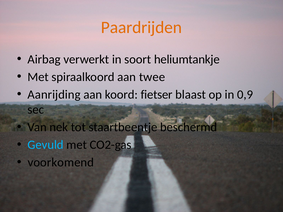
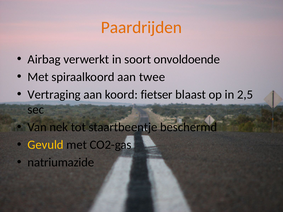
heliumtankje: heliumtankje -> onvoldoende
Aanrijding: Aanrijding -> Vertraging
0,9: 0,9 -> 2,5
Gevuld colour: light blue -> yellow
voorkomend: voorkomend -> natriumazide
